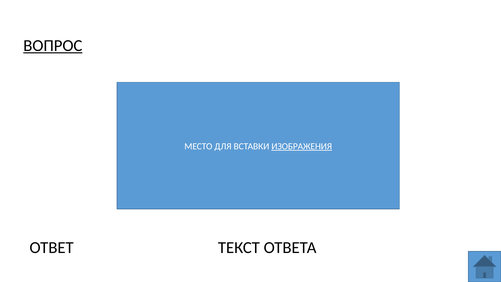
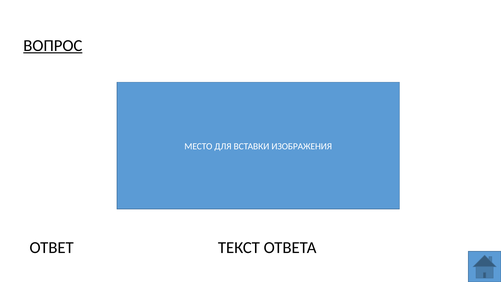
ИЗОБРАЖЕНИЯ underline: present -> none
